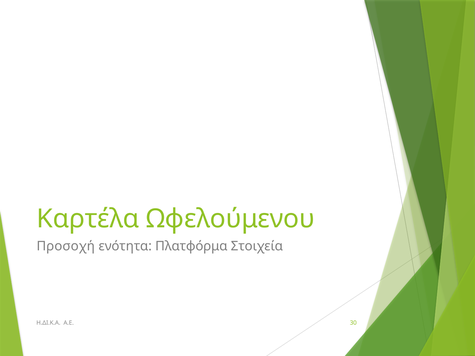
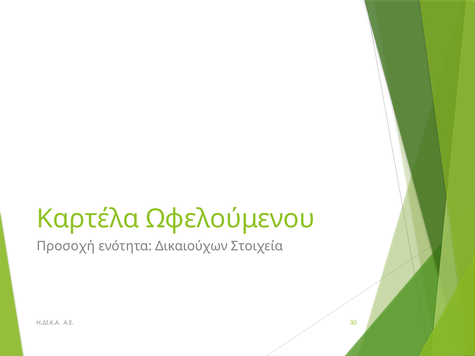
Πλατφόρμα: Πλατφόρμα -> Δικαιούχων
